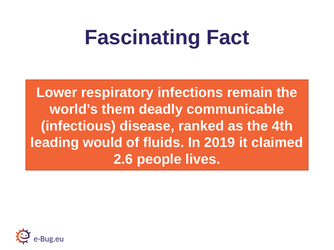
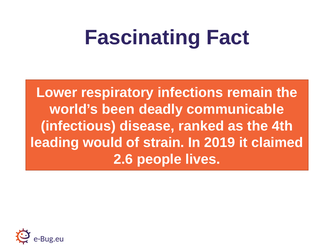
them: them -> been
fluids: fluids -> strain
